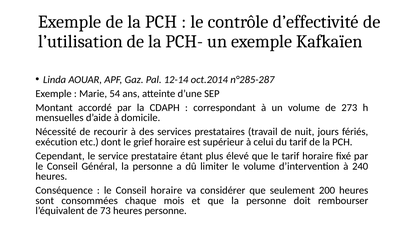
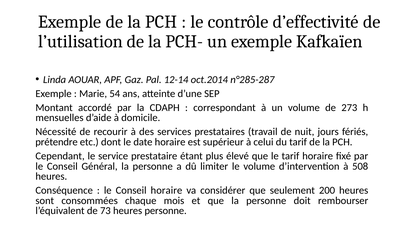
exécution: exécution -> prétendre
grief: grief -> date
240: 240 -> 508
